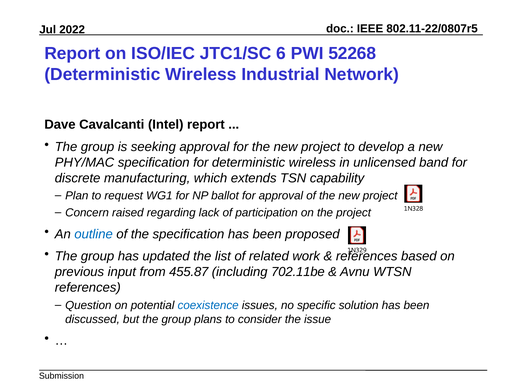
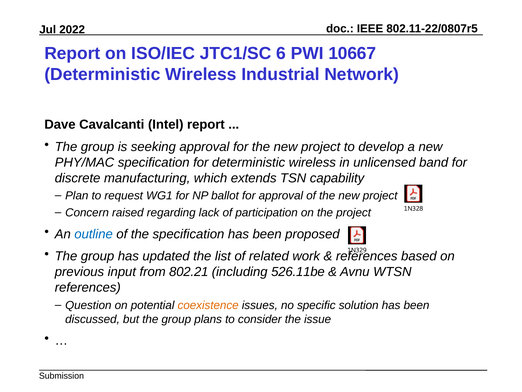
52268: 52268 -> 10667
455.87: 455.87 -> 802.21
702.11be: 702.11be -> 526.11be
coexistence colour: blue -> orange
